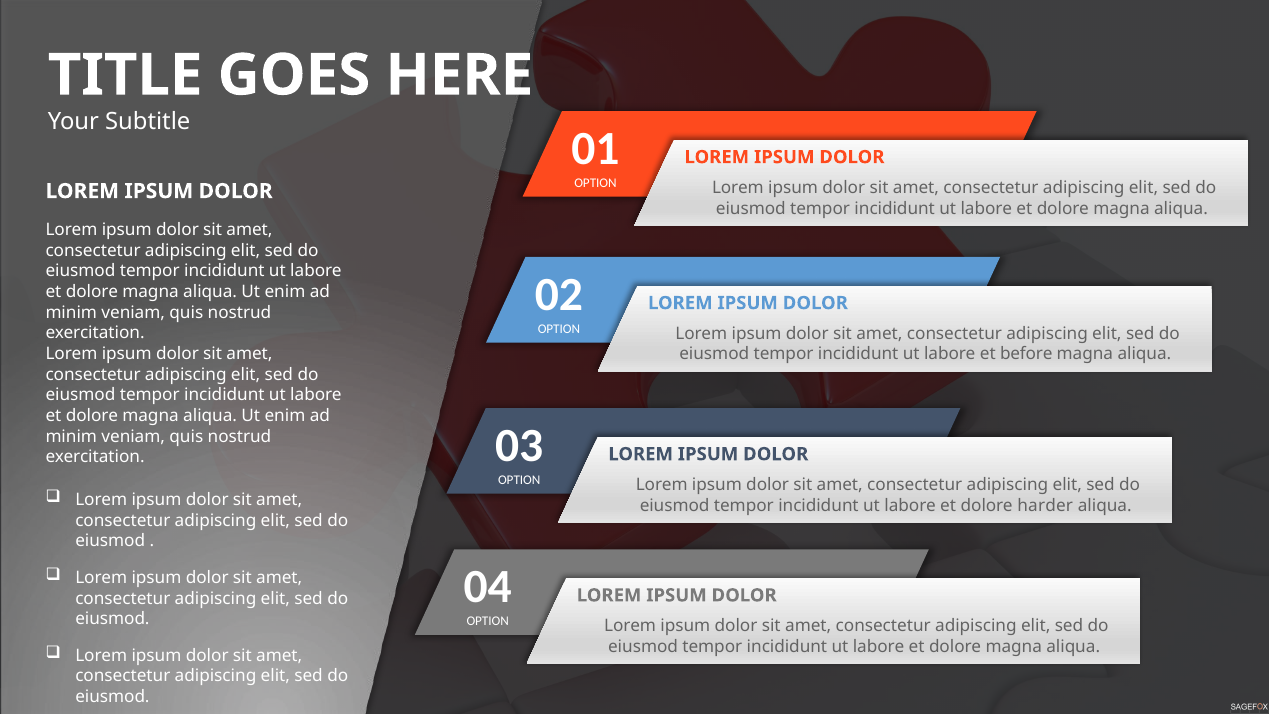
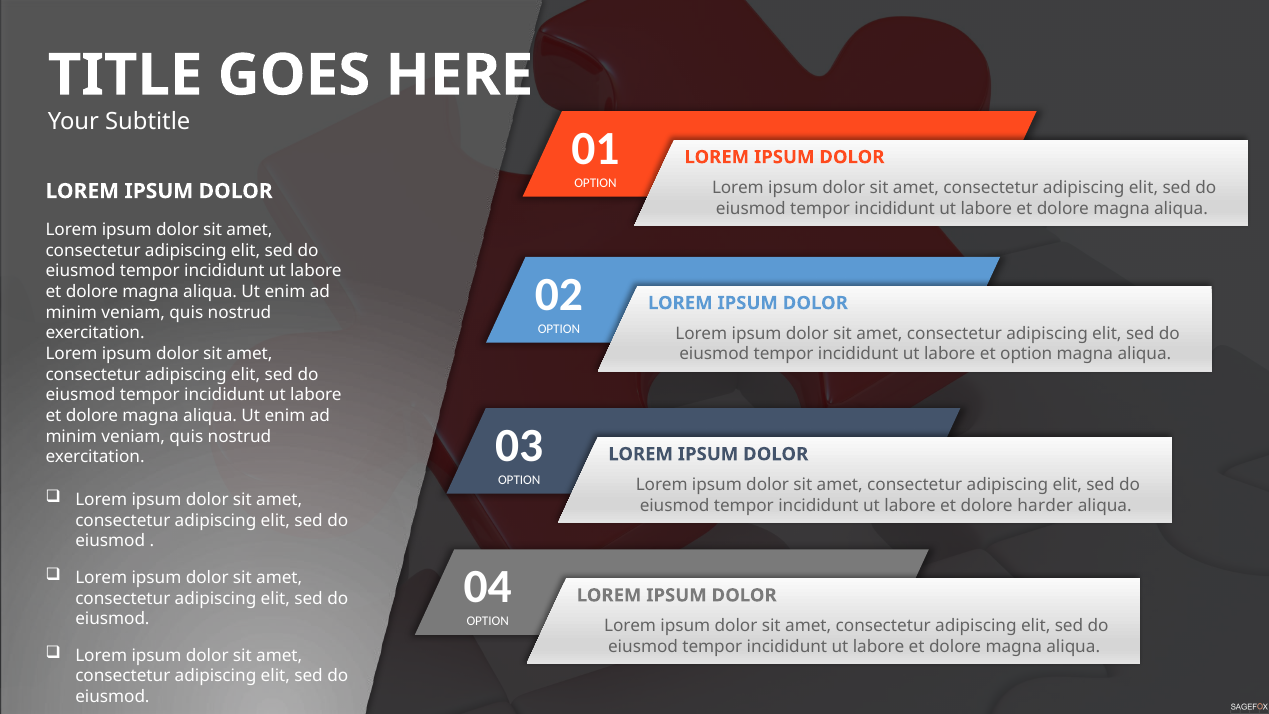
et before: before -> option
